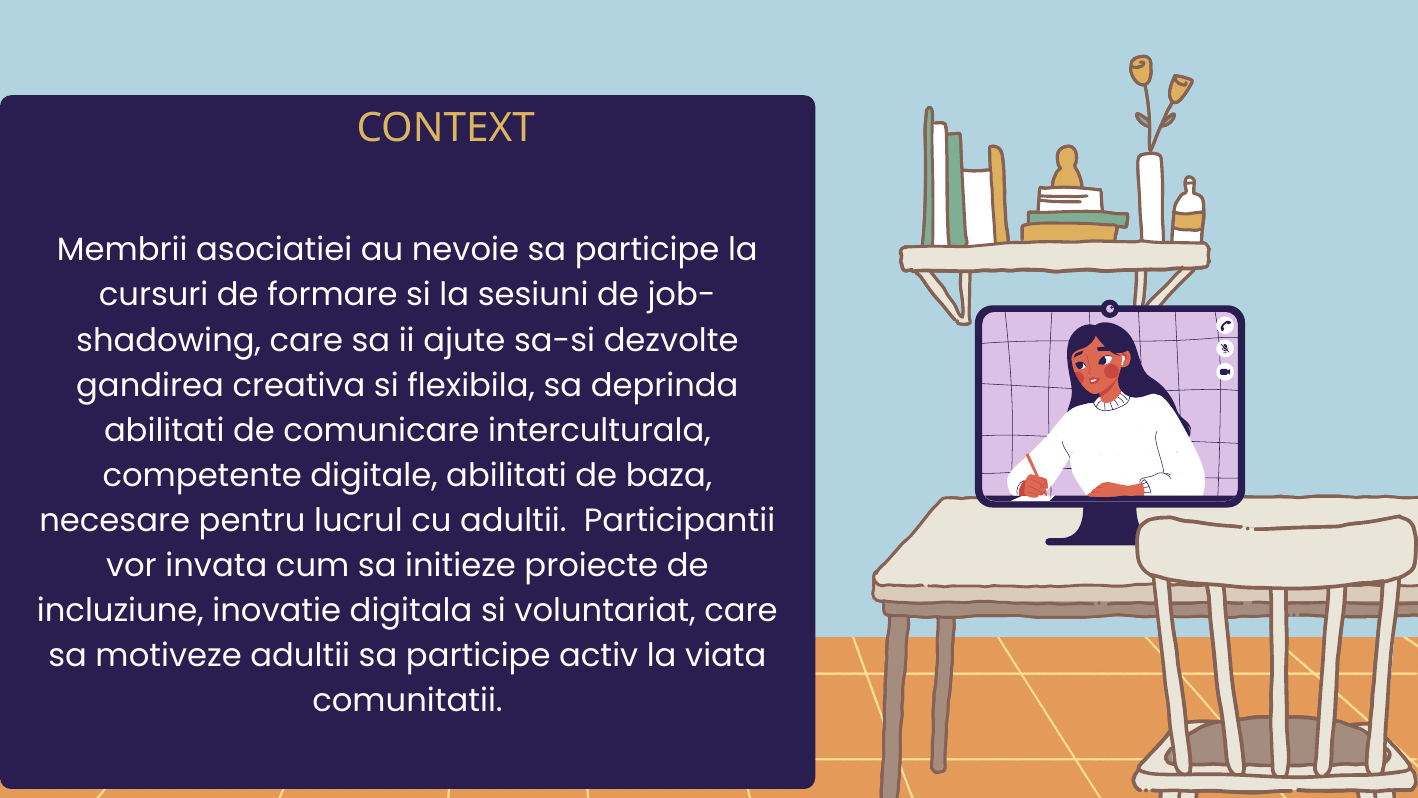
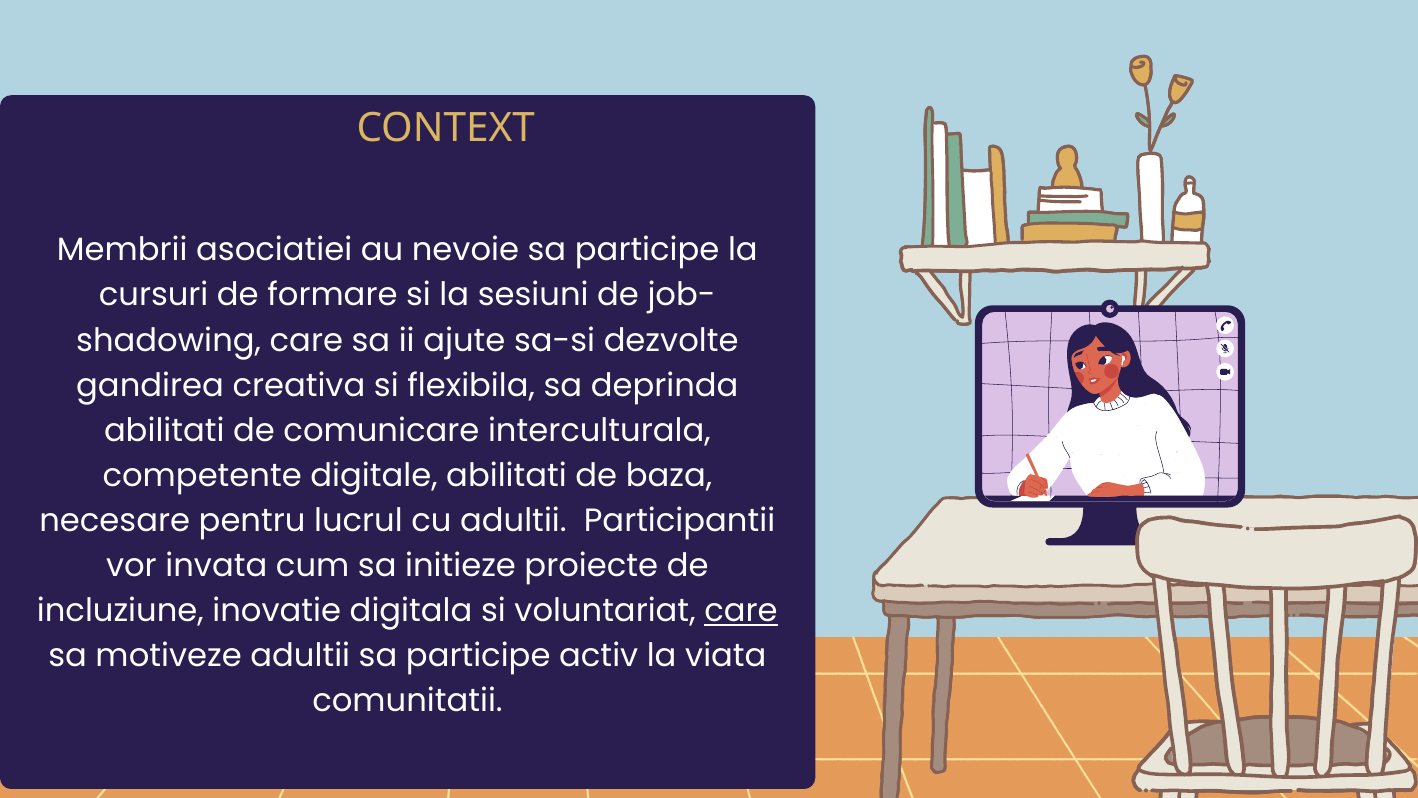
care at (741, 611) underline: none -> present
